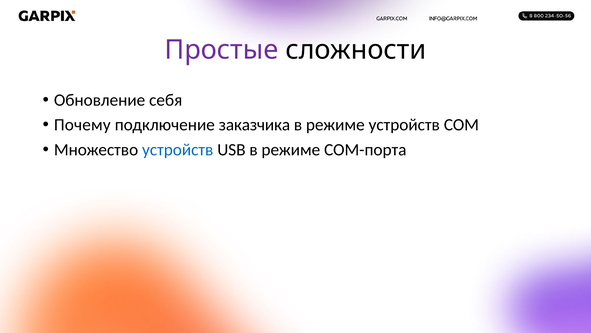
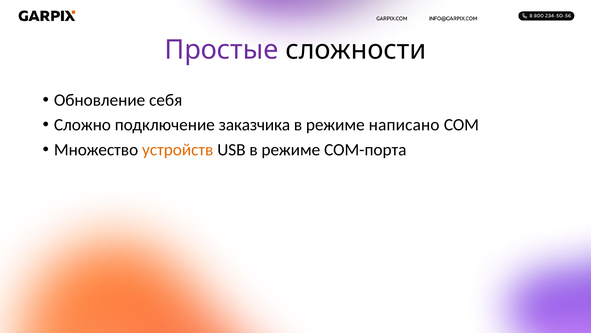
Почему: Почему -> Сложно
режиме устройств: устройств -> написано
устройств at (178, 149) colour: blue -> orange
